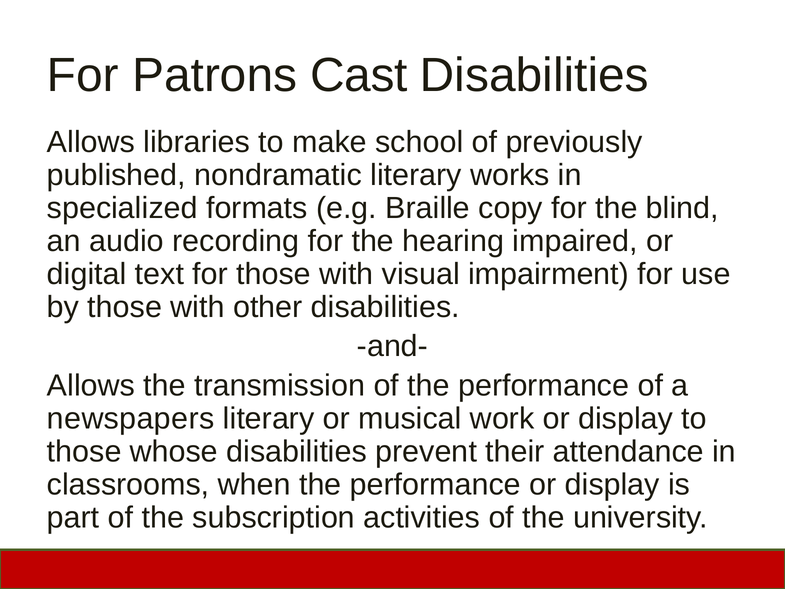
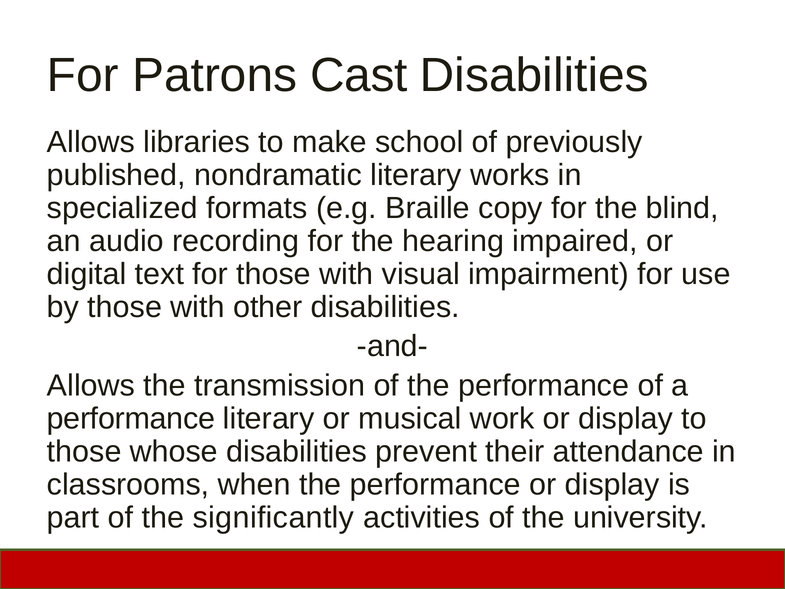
newspapers at (131, 418): newspapers -> performance
subscription: subscription -> significantly
